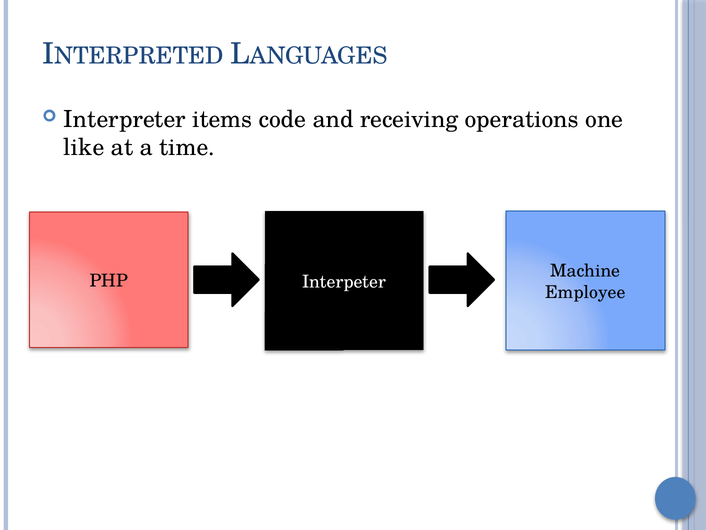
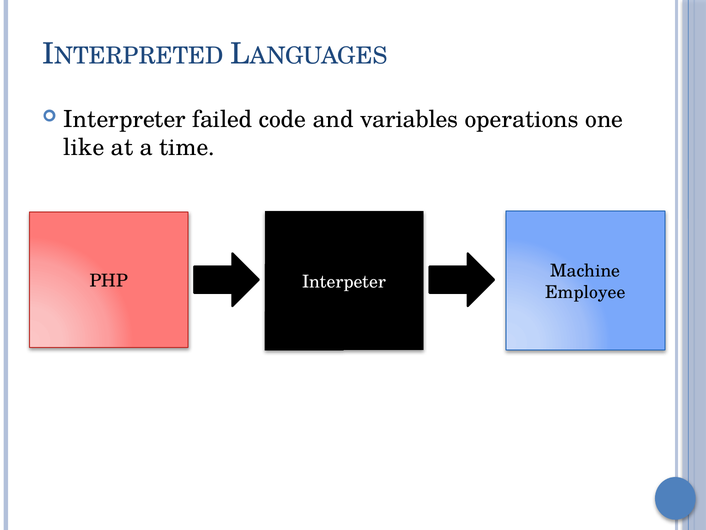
items: items -> failed
receiving: receiving -> variables
